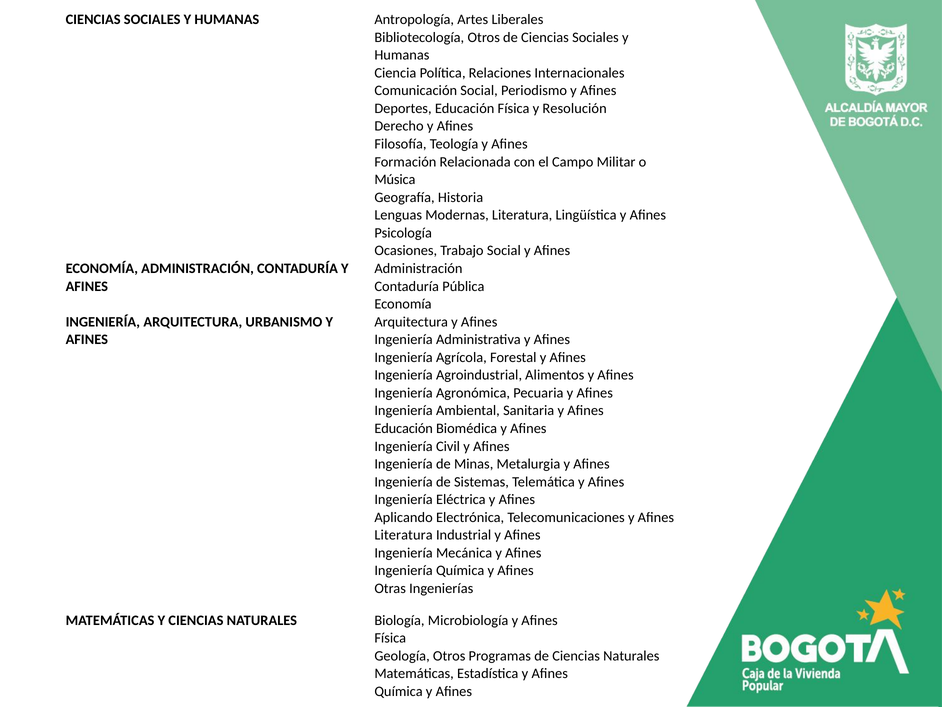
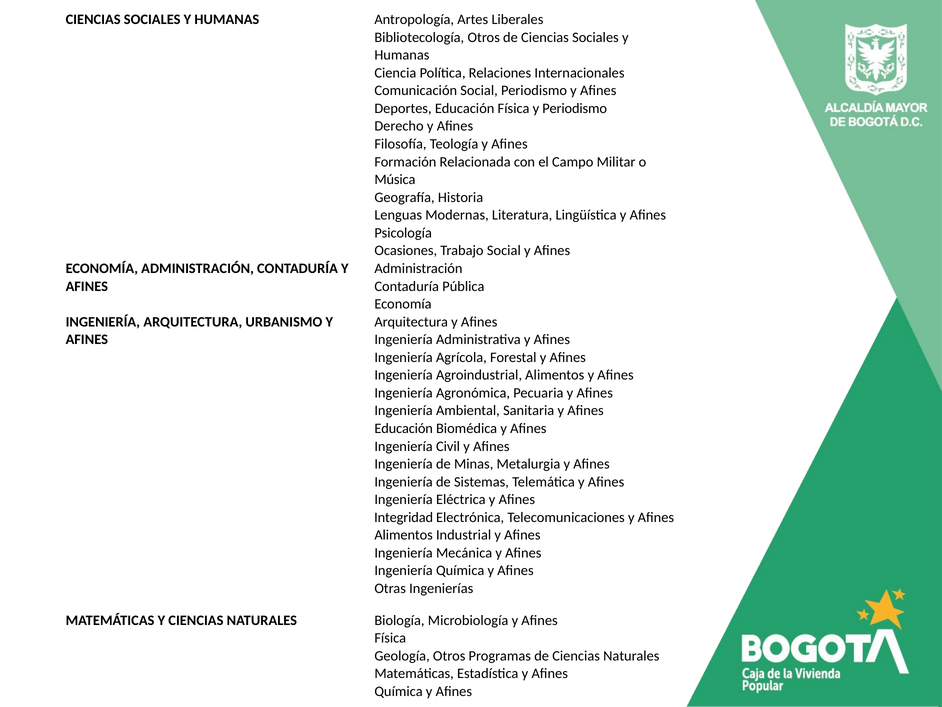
y Resolución: Resolución -> Periodismo
Aplicando: Aplicando -> Integridad
Literatura at (404, 535): Literatura -> Alimentos
